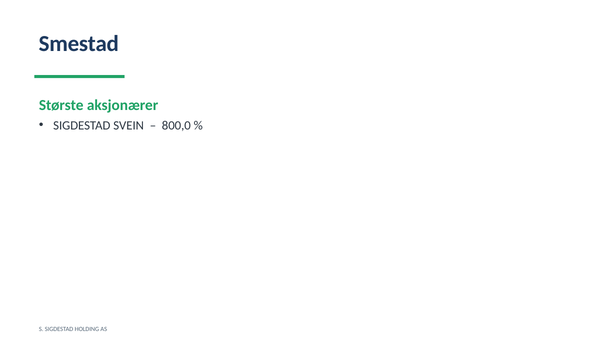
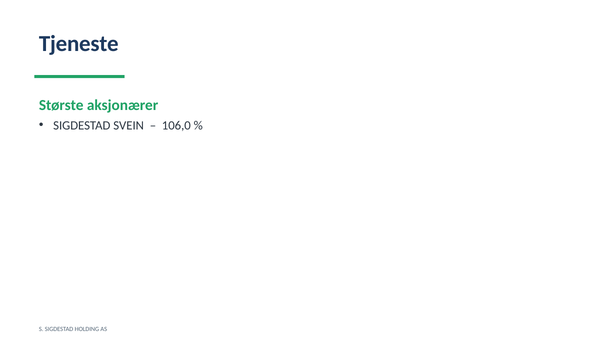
Smestad: Smestad -> Tjeneste
800,0: 800,0 -> 106,0
